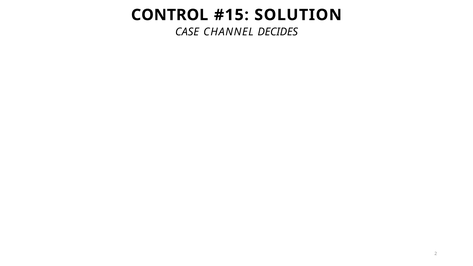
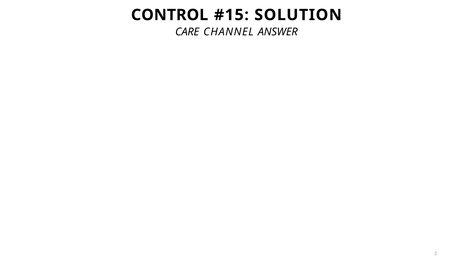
CASE: CASE -> CARE
DECIDES: DECIDES -> ANSWER
